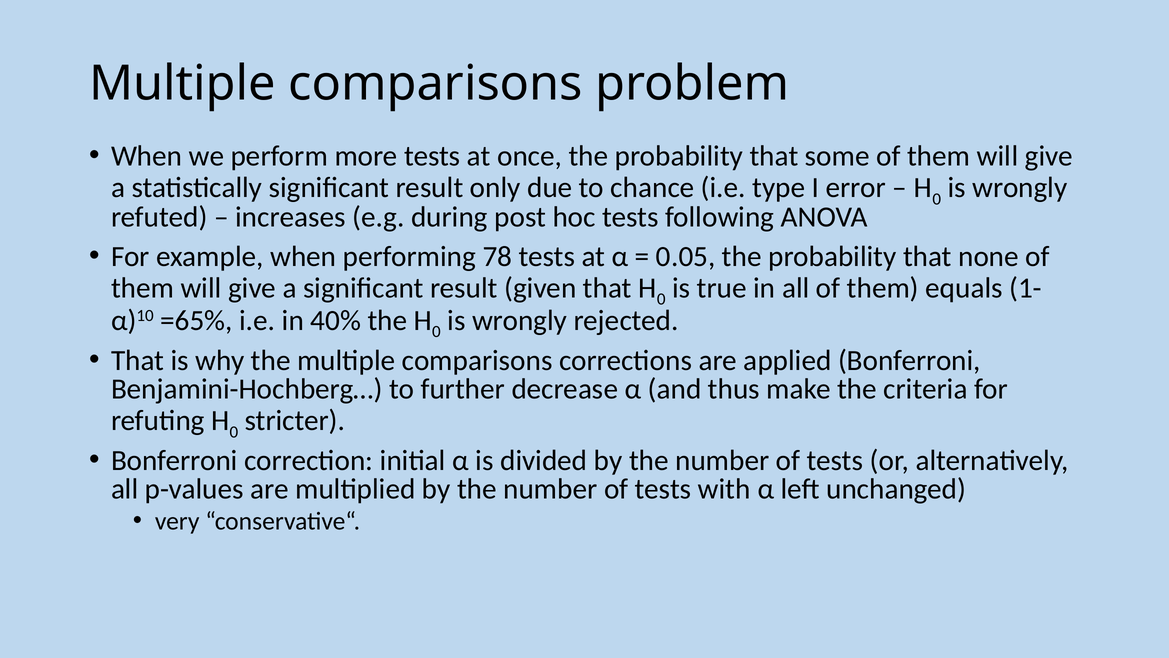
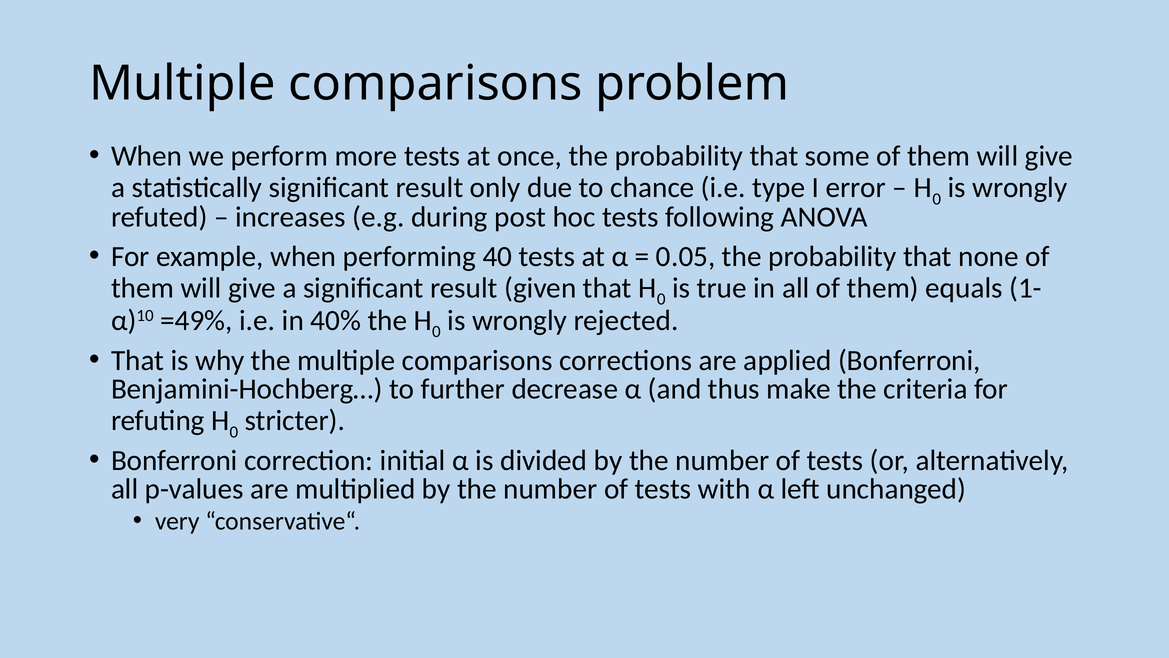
78: 78 -> 40
=65%: =65% -> =49%
